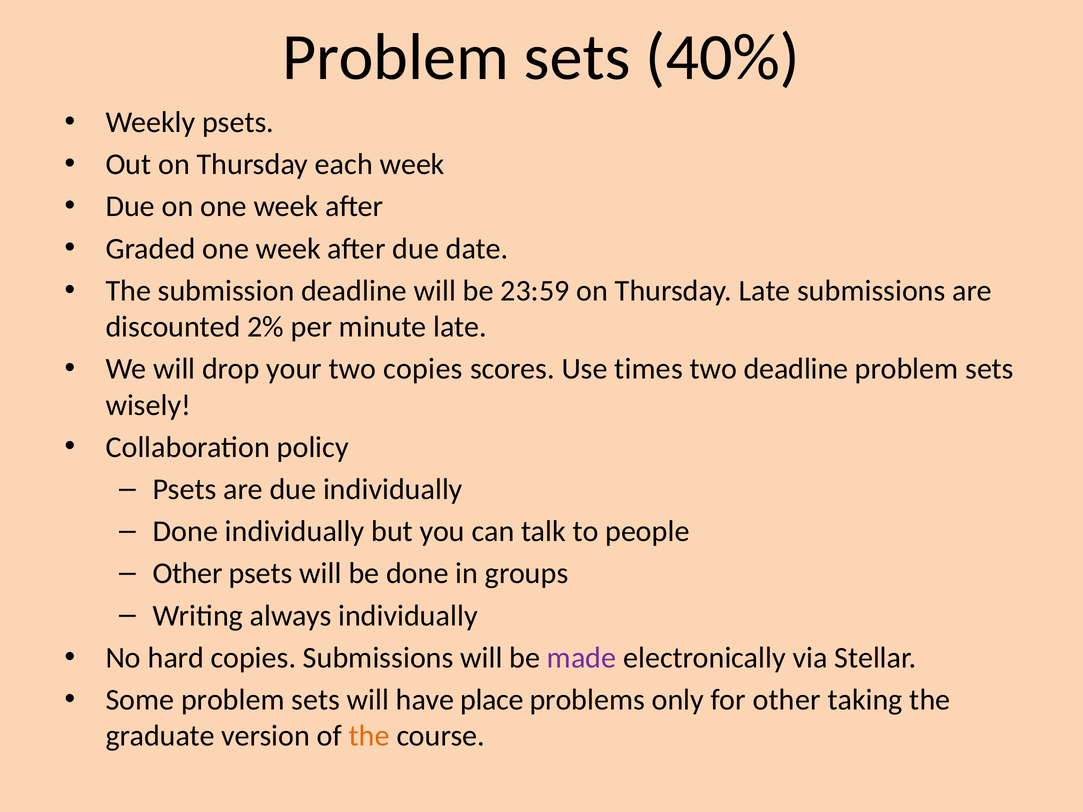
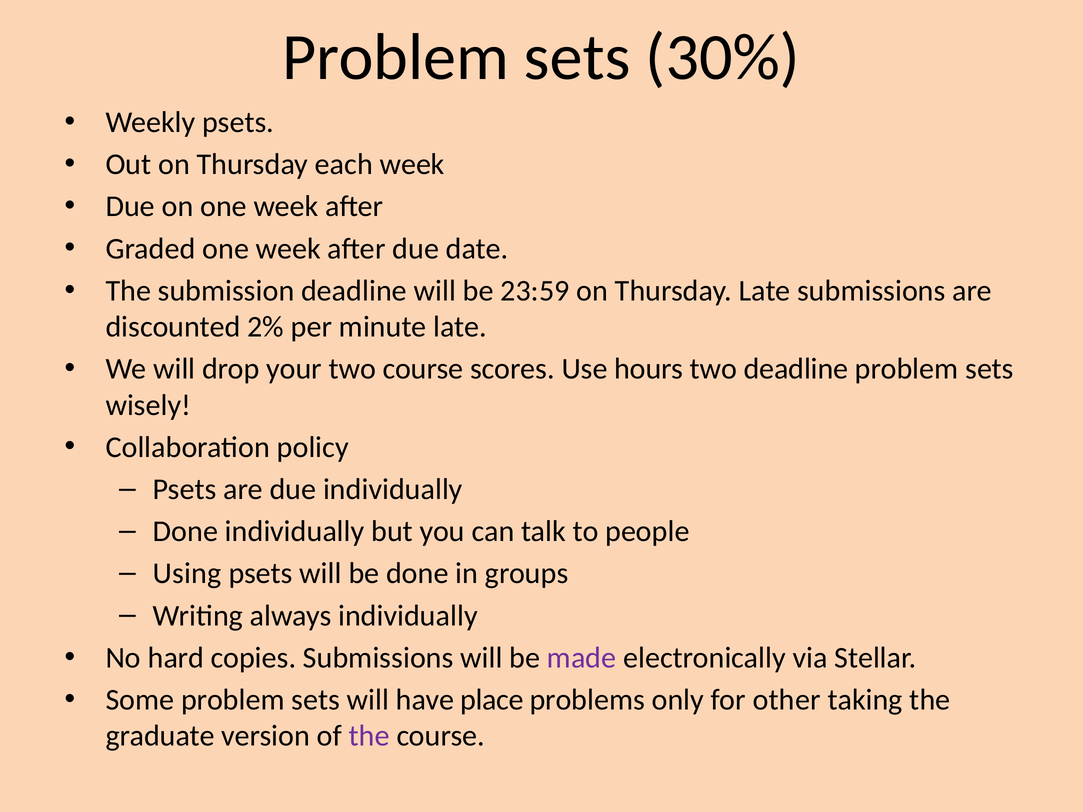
40%: 40% -> 30%
two copies: copies -> course
times: times -> hours
Other at (188, 574): Other -> Using
the at (369, 736) colour: orange -> purple
